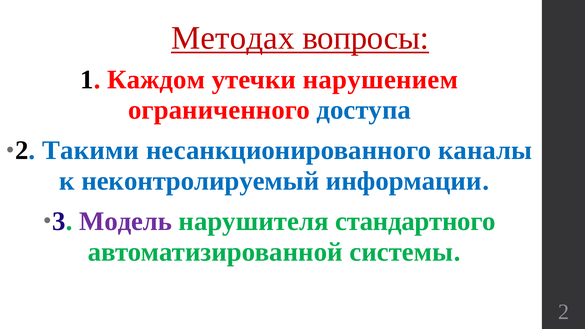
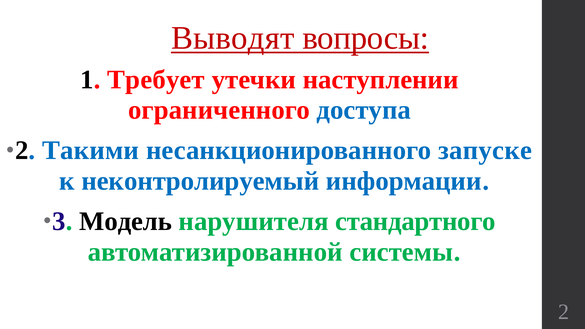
Методах: Методах -> Выводят
Каждом: Каждом -> Требует
нарушением: нарушением -> наступлении
каналы: каналы -> запуске
Модель colour: purple -> black
